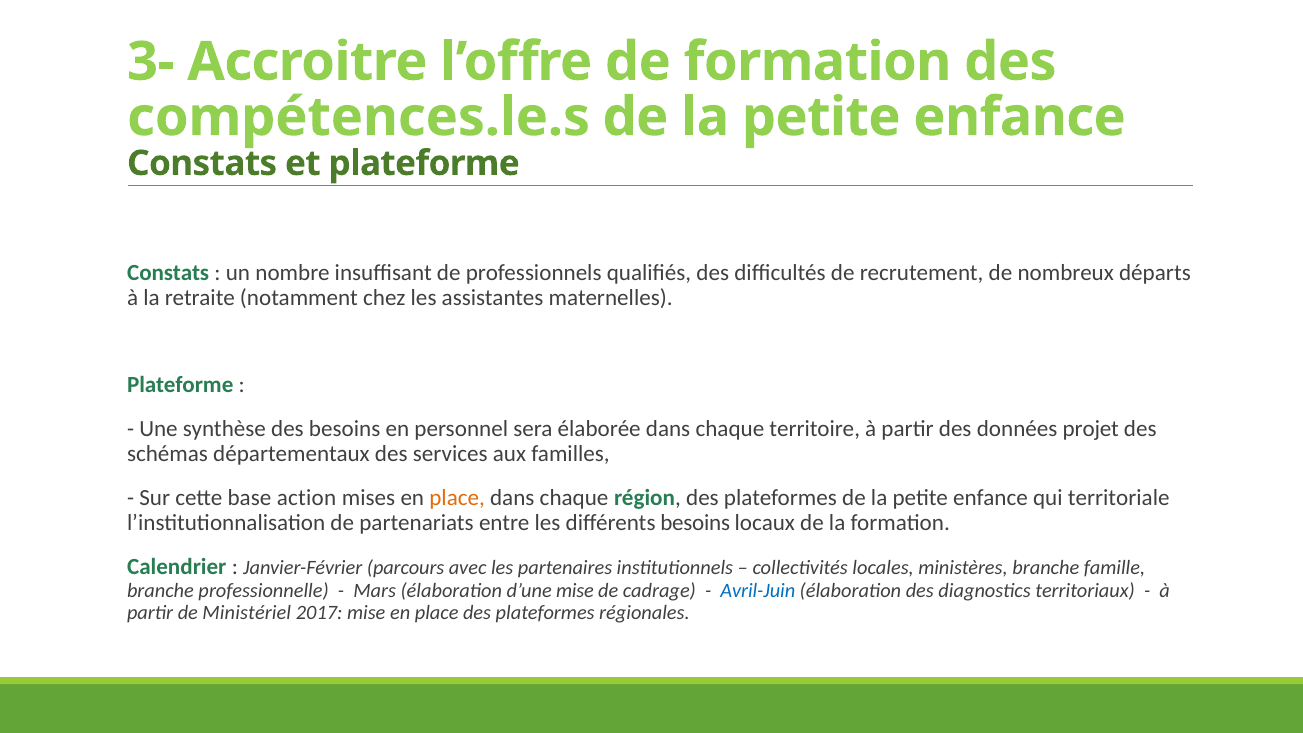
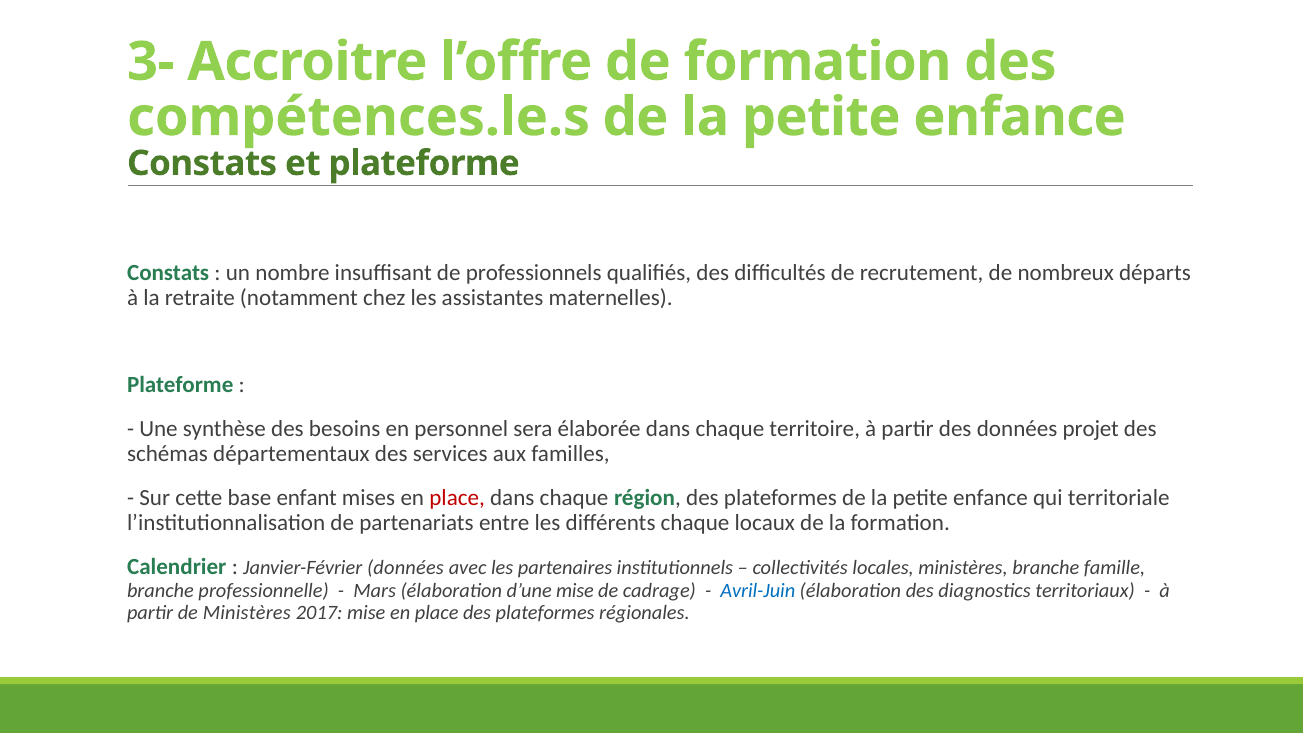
action: action -> enfant
place at (457, 498) colour: orange -> red
différents besoins: besoins -> chaque
Janvier-Février parcours: parcours -> données
de Ministériel: Ministériel -> Ministères
